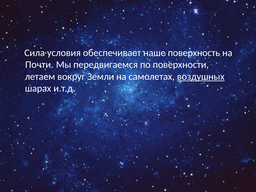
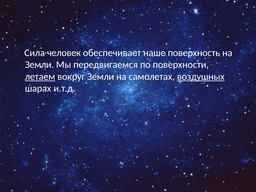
условия: условия -> человек
Почти at (39, 65): Почти -> Земли
летаем underline: none -> present
